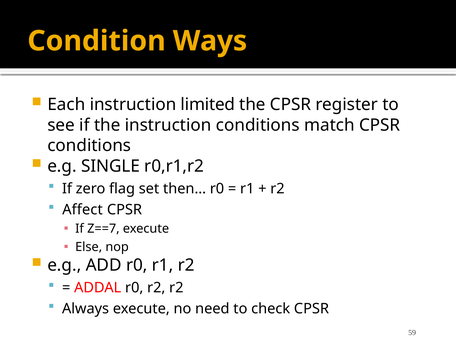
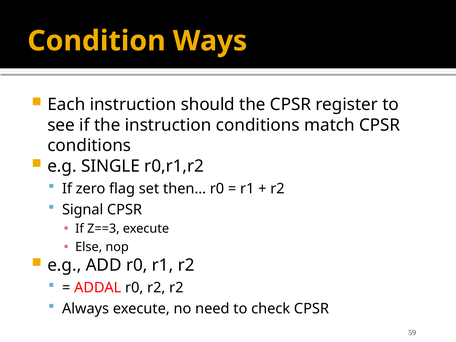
limited: limited -> should
Affect: Affect -> Signal
Z==7: Z==7 -> Z==3
